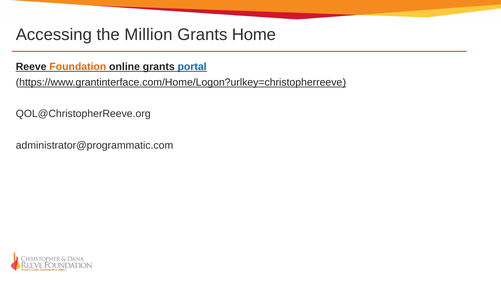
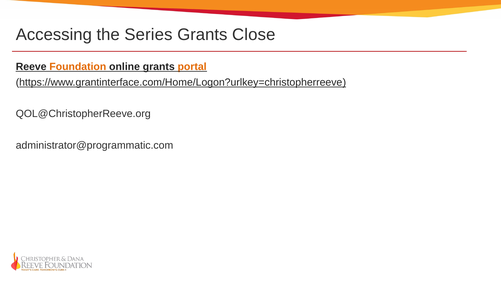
Million: Million -> Series
Home: Home -> Close
portal colour: blue -> orange
